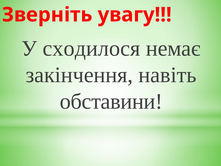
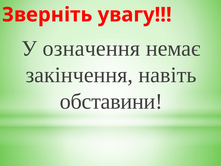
сходилося: сходилося -> означення
